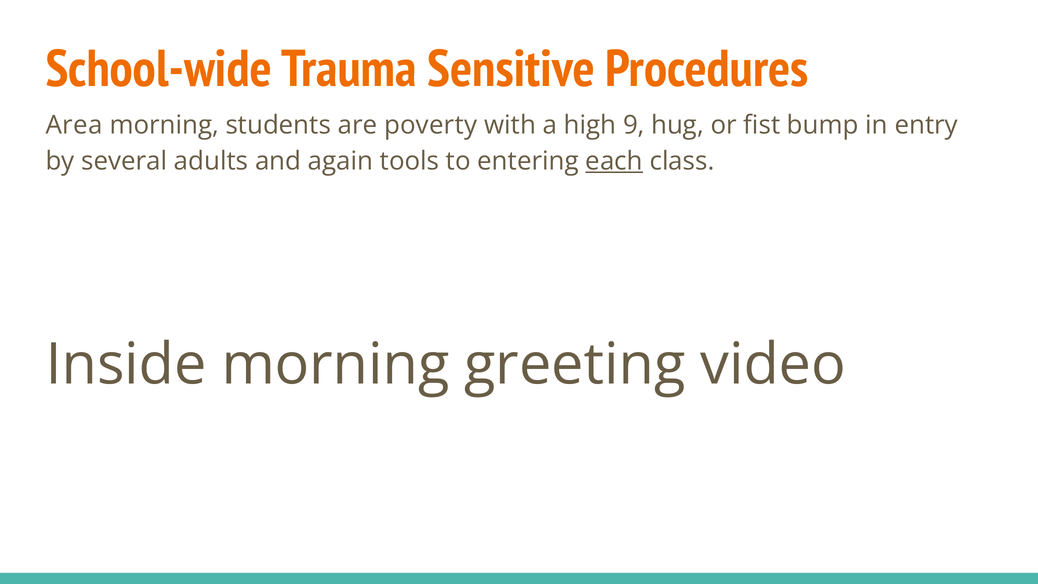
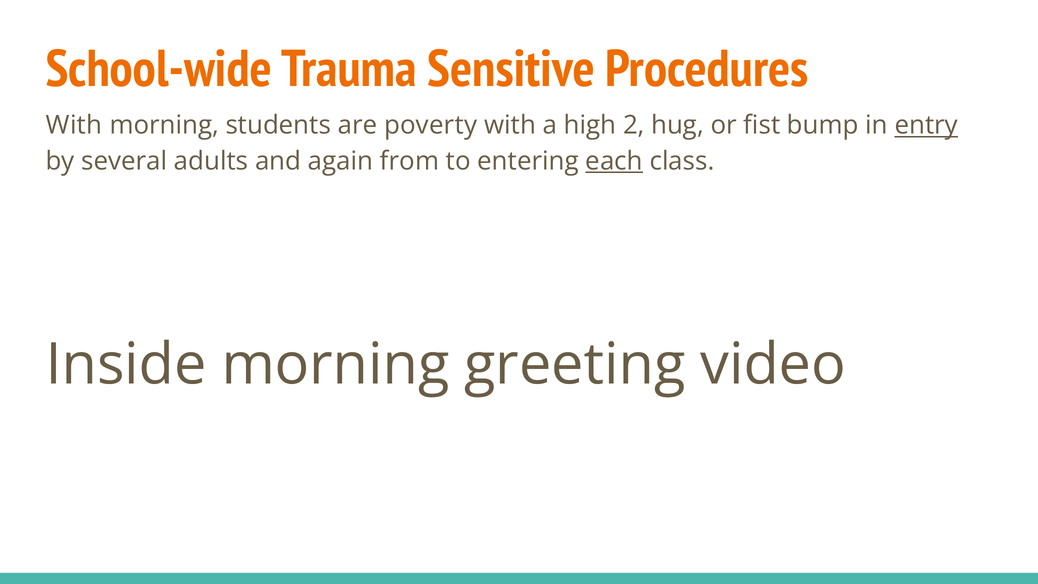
Area at (74, 125): Area -> With
9: 9 -> 2
entry underline: none -> present
tools: tools -> from
